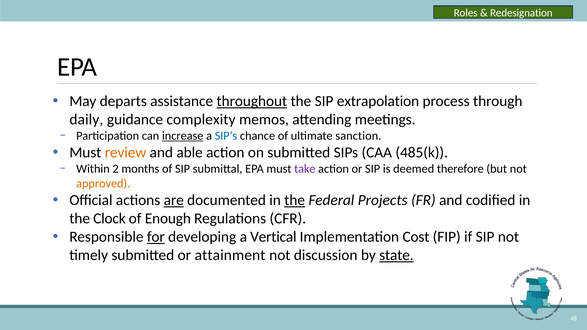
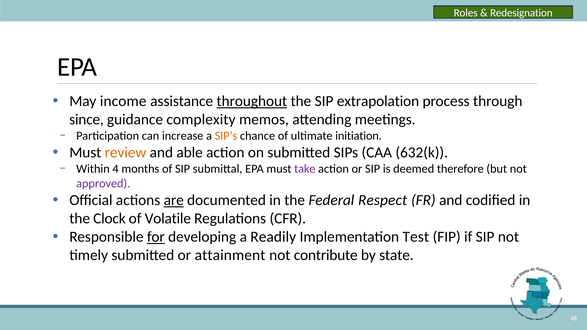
departs: departs -> income
daily: daily -> since
increase underline: present -> none
SIP’s colour: blue -> orange
sanction: sanction -> initiation
485(k: 485(k -> 632(k
2: 2 -> 4
approved colour: orange -> purple
the at (295, 200) underline: present -> none
Projects: Projects -> Respect
Enough: Enough -> Volatile
Vertical: Vertical -> Readily
Cost: Cost -> Test
discussion: discussion -> contribute
state underline: present -> none
